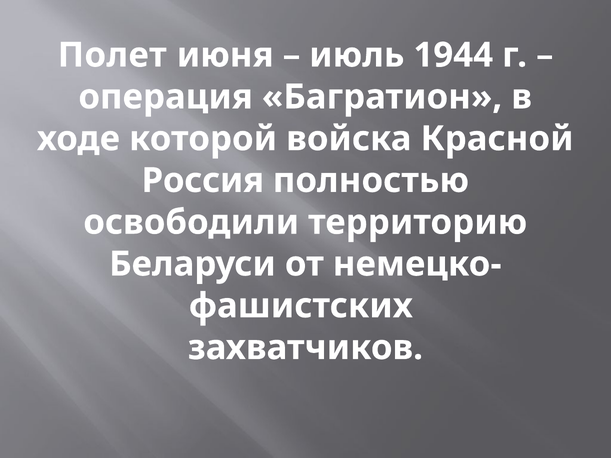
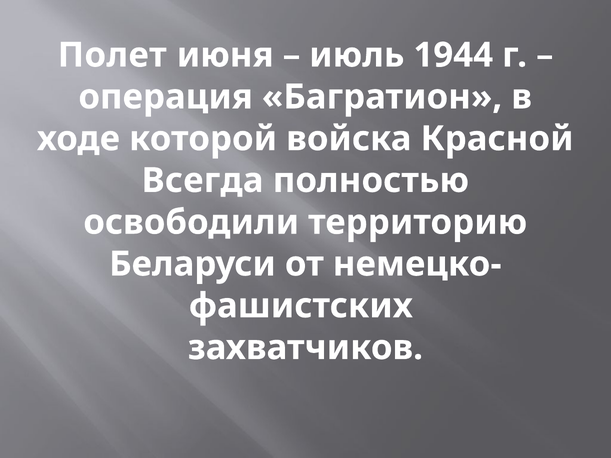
Россия: Россия -> Всегда
